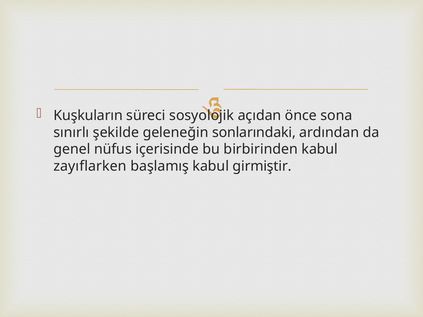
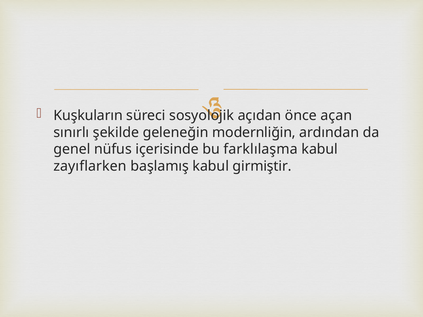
sona: sona -> açan
sonlarındaki: sonlarındaki -> modernliğin
birbirinden: birbirinden -> farklılaşma
